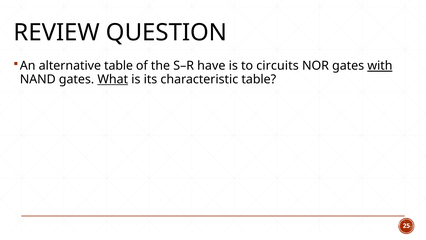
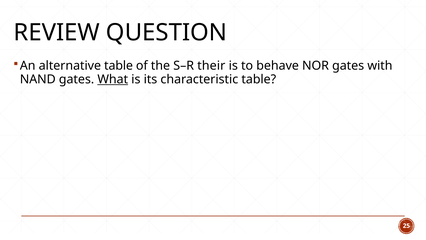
have: have -> their
circuits: circuits -> behave
with underline: present -> none
